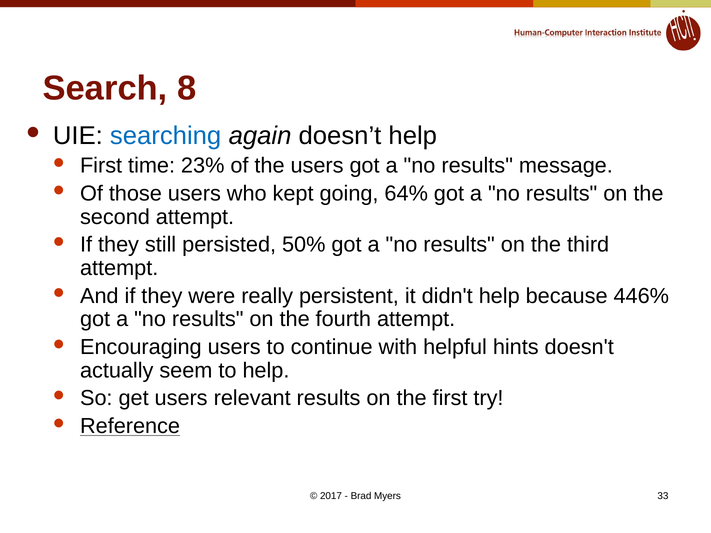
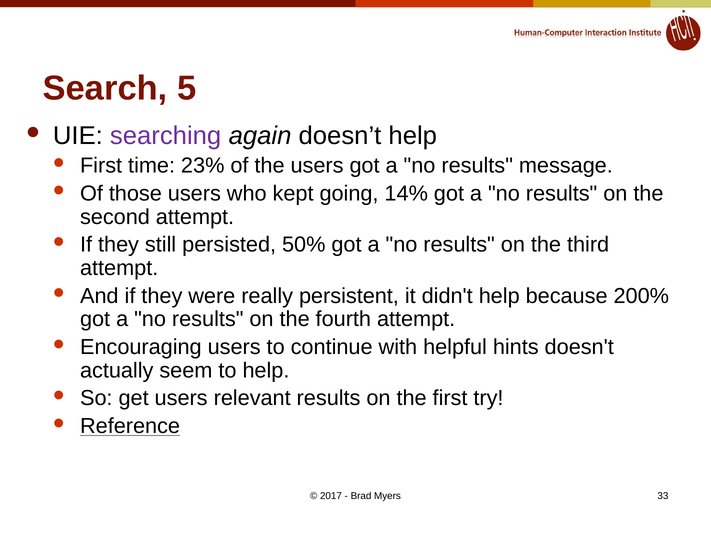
8: 8 -> 5
searching colour: blue -> purple
64%: 64% -> 14%
446%: 446% -> 200%
